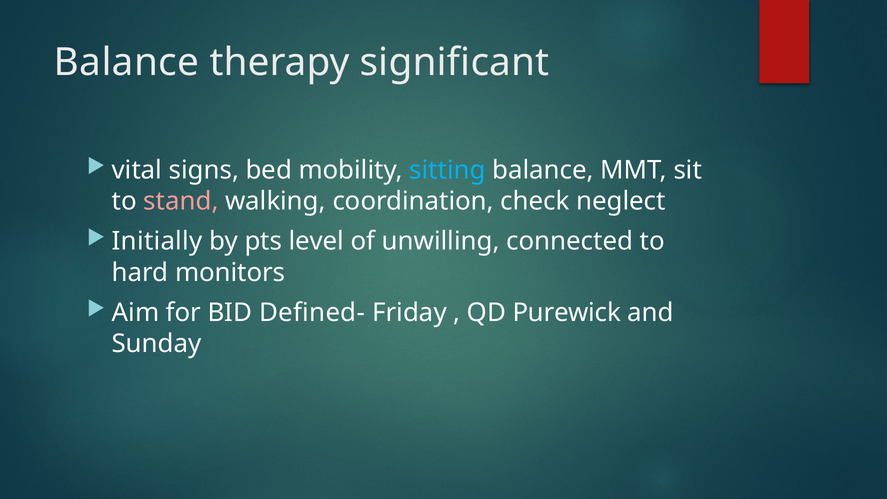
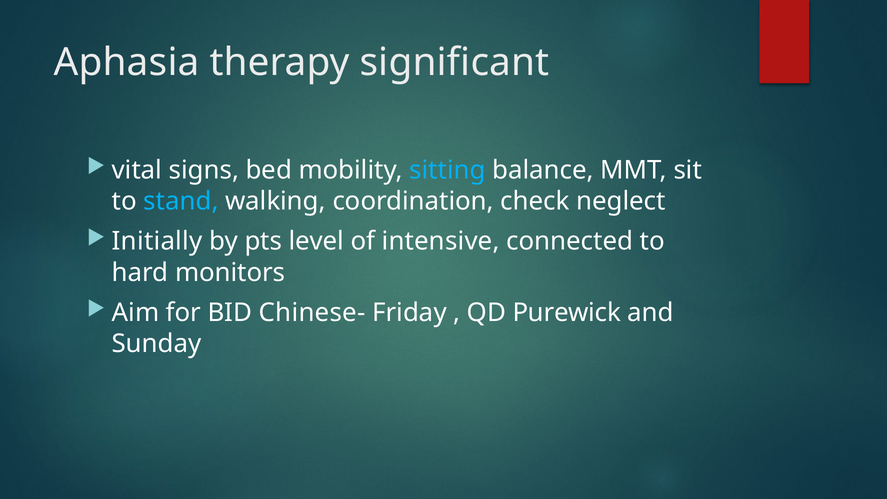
Balance at (127, 62): Balance -> Aphasia
stand colour: pink -> light blue
unwilling: unwilling -> intensive
Defined-: Defined- -> Chinese-
